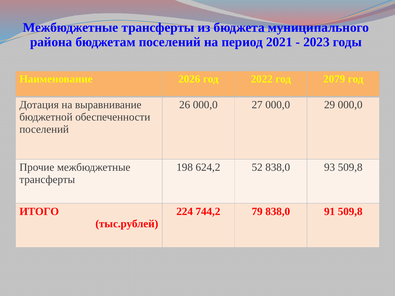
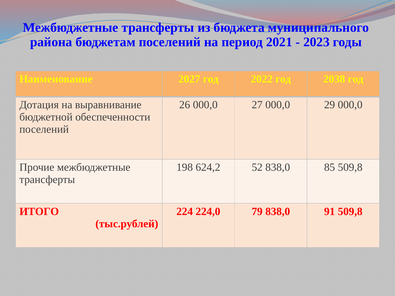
2026: 2026 -> 2027
2079: 2079 -> 2038
93: 93 -> 85
744,2: 744,2 -> 224,0
